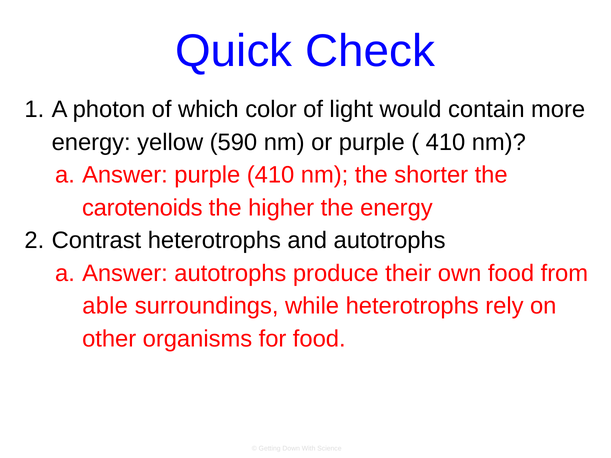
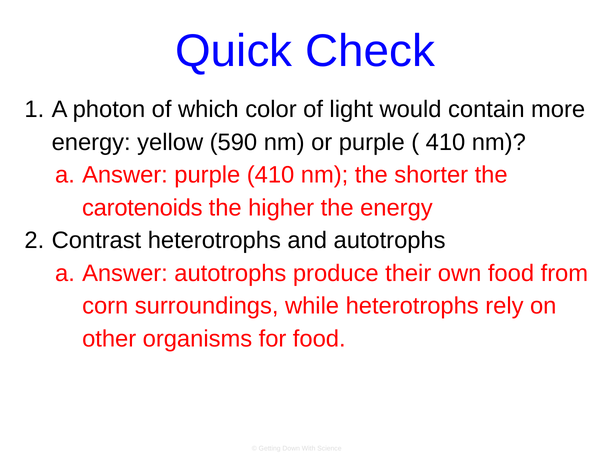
able: able -> corn
